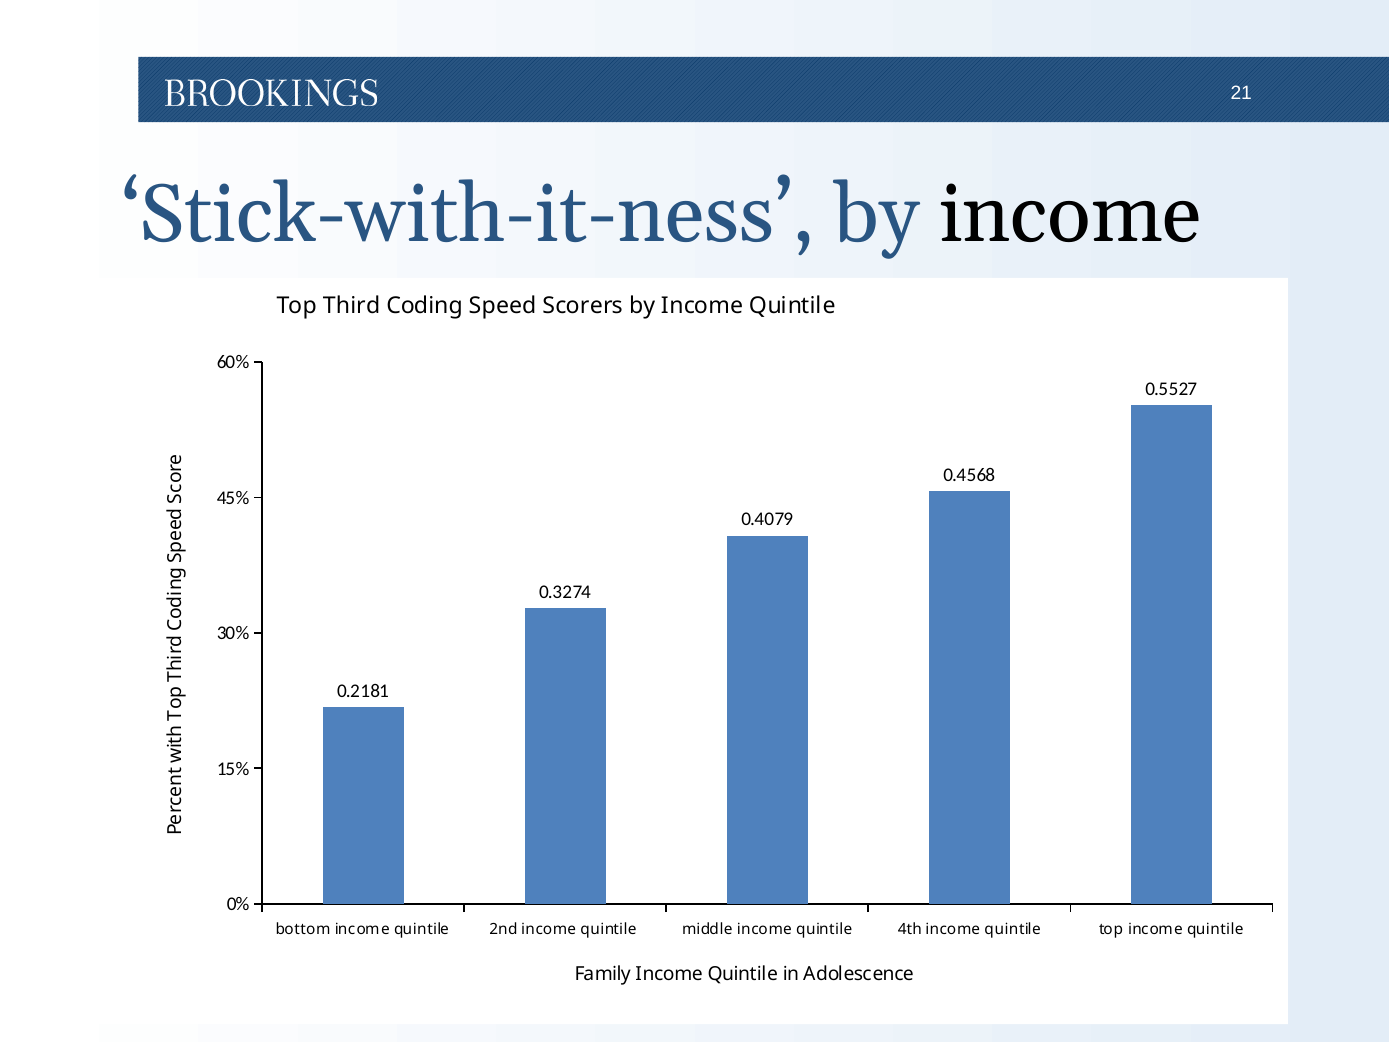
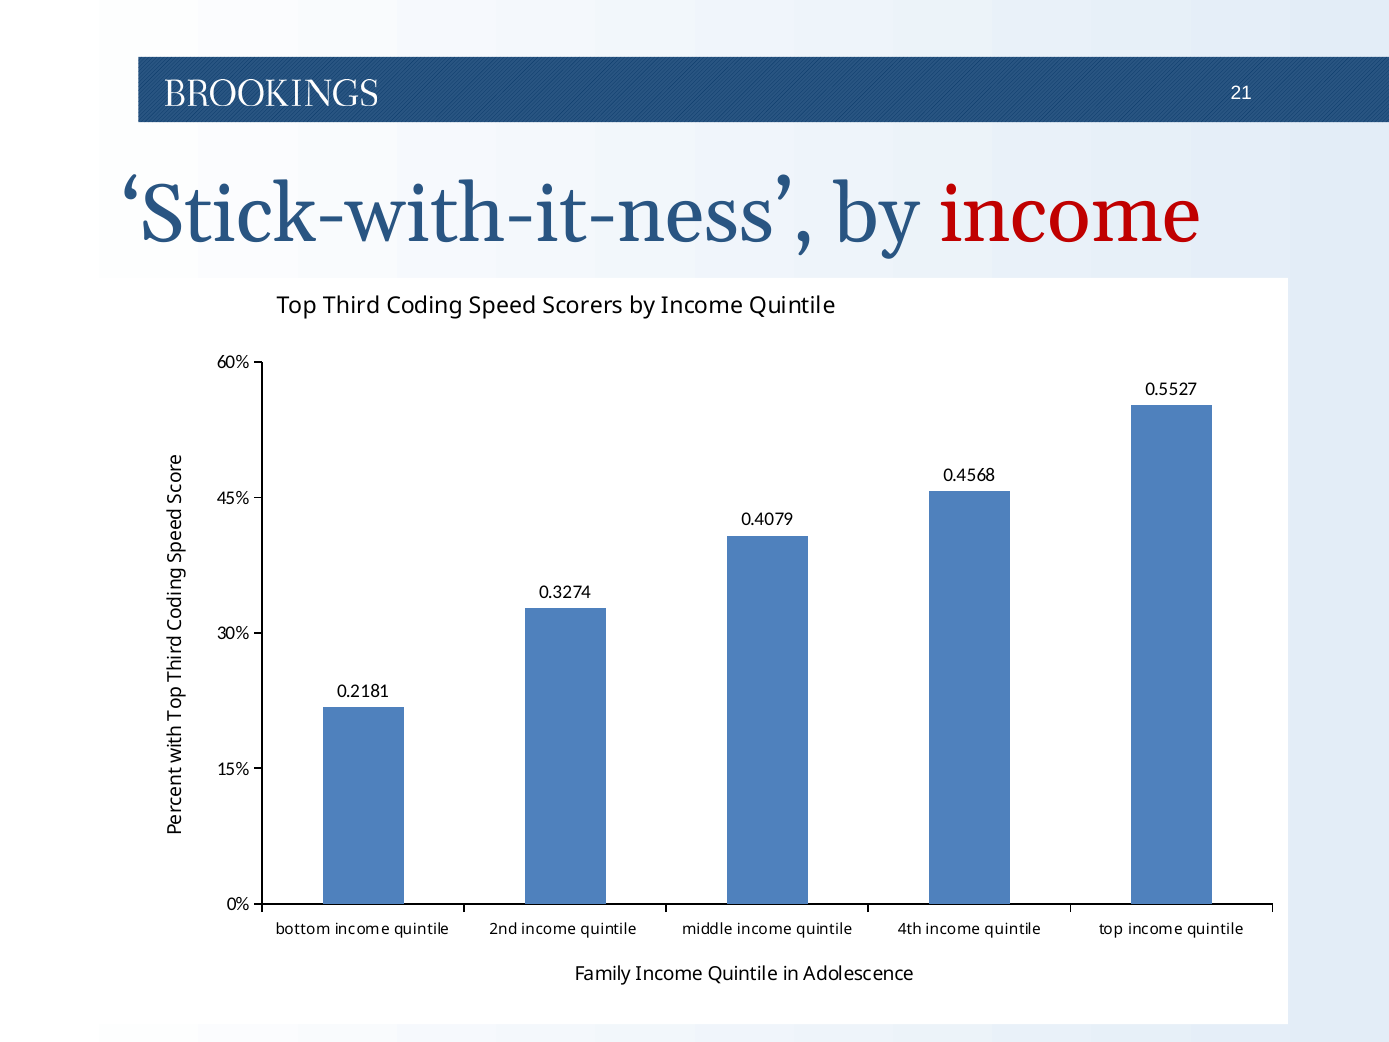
income at (1070, 215) colour: black -> red
